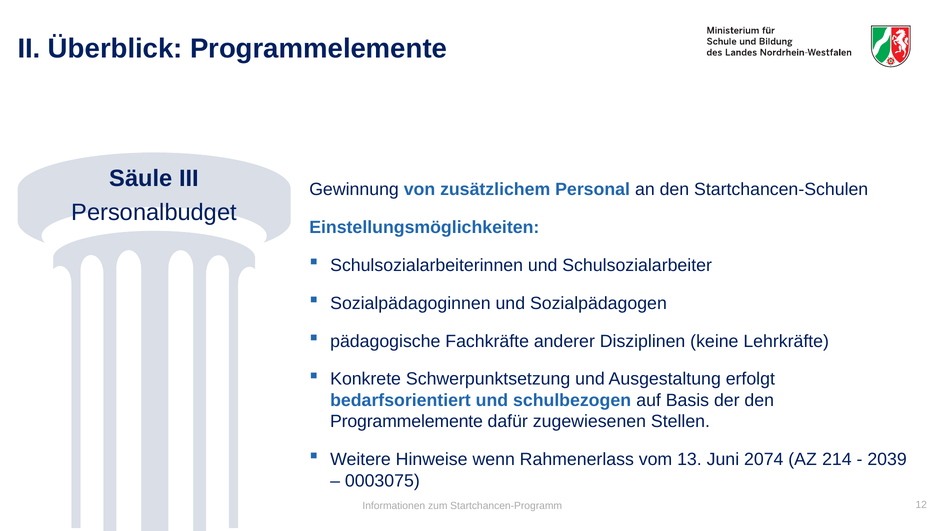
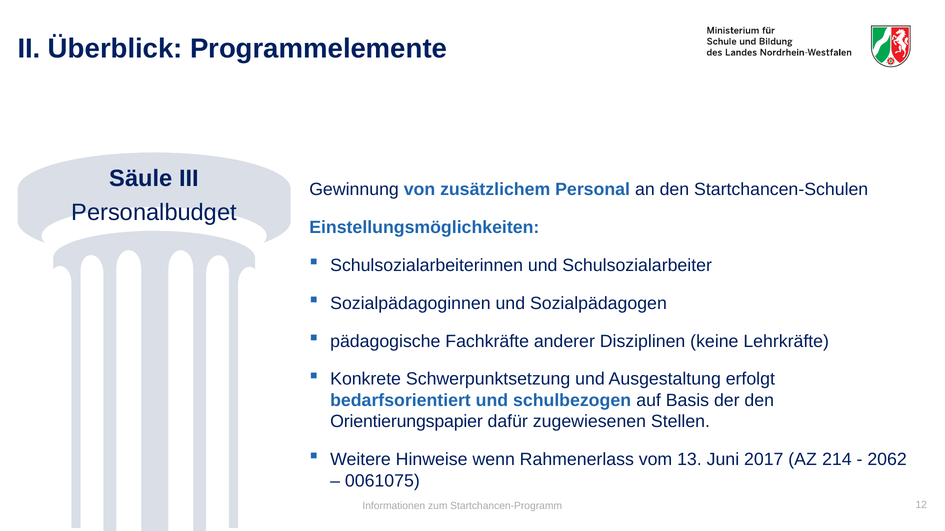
Programmelemente at (407, 422): Programmelemente -> Orientierungspapier
2074: 2074 -> 2017
2039: 2039 -> 2062
0003075: 0003075 -> 0061075
